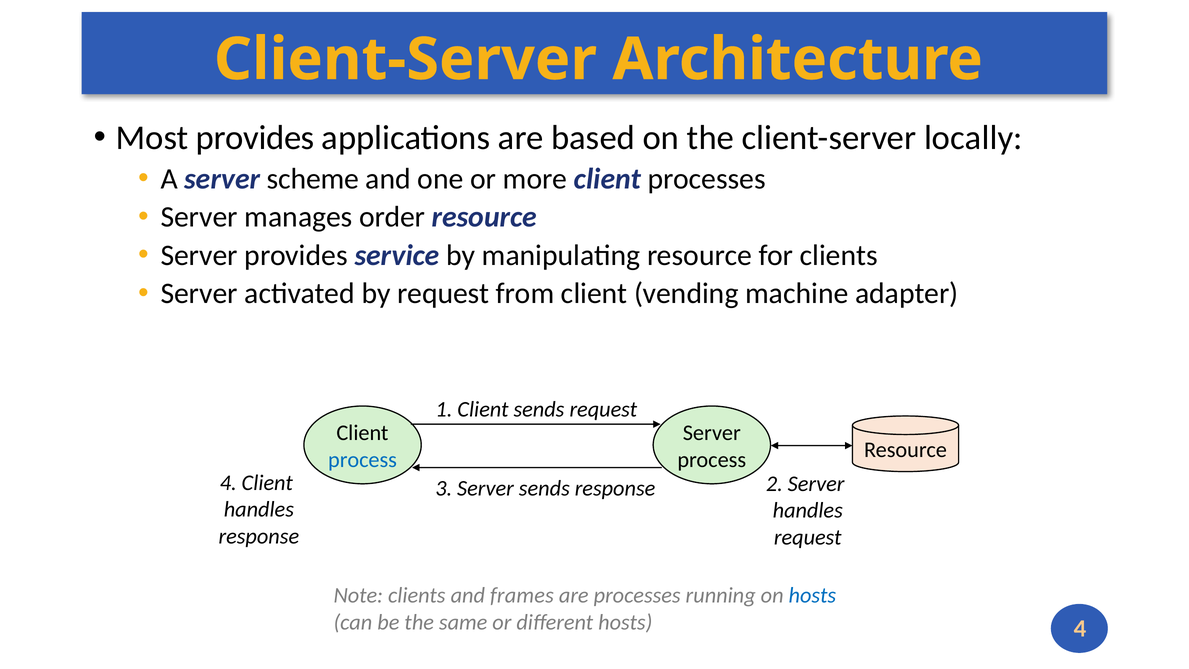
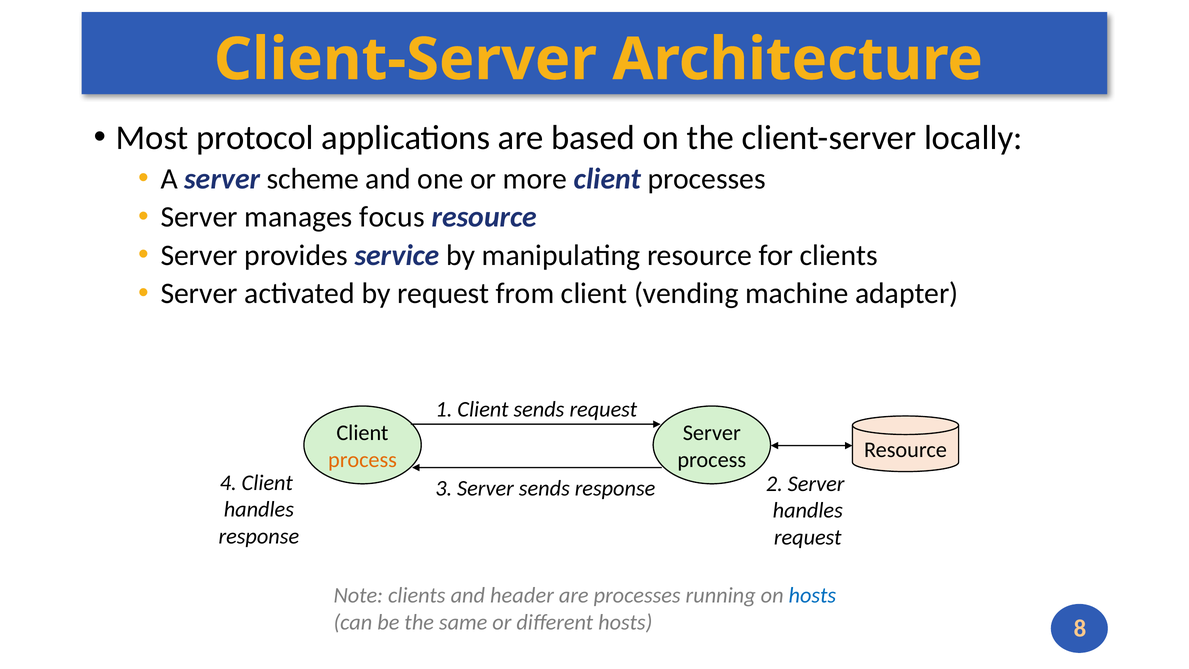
Most provides: provides -> protocol
order: order -> focus
process at (363, 460) colour: blue -> orange
frames: frames -> header
hosts 4: 4 -> 8
